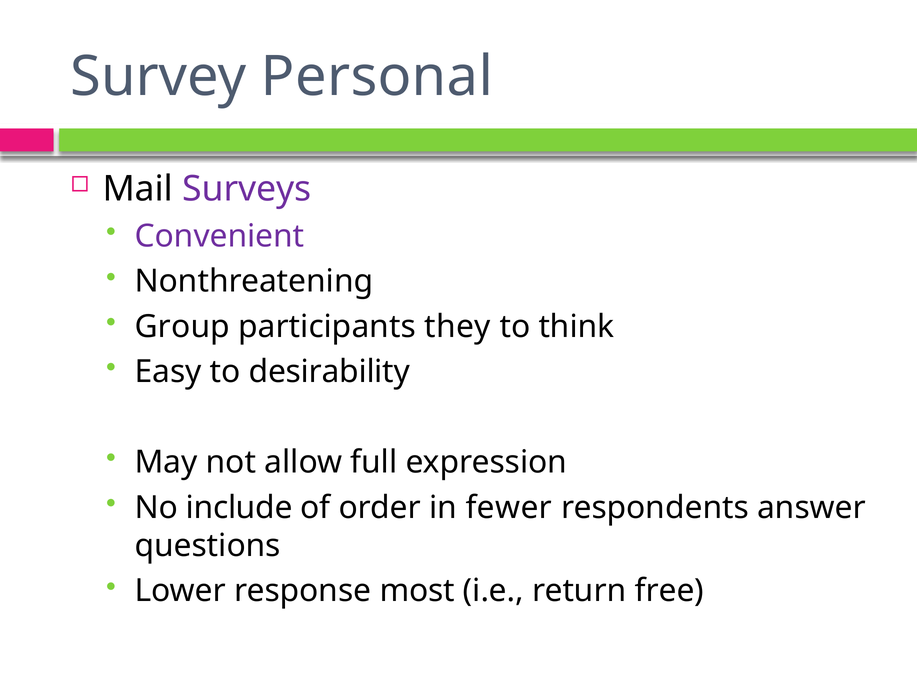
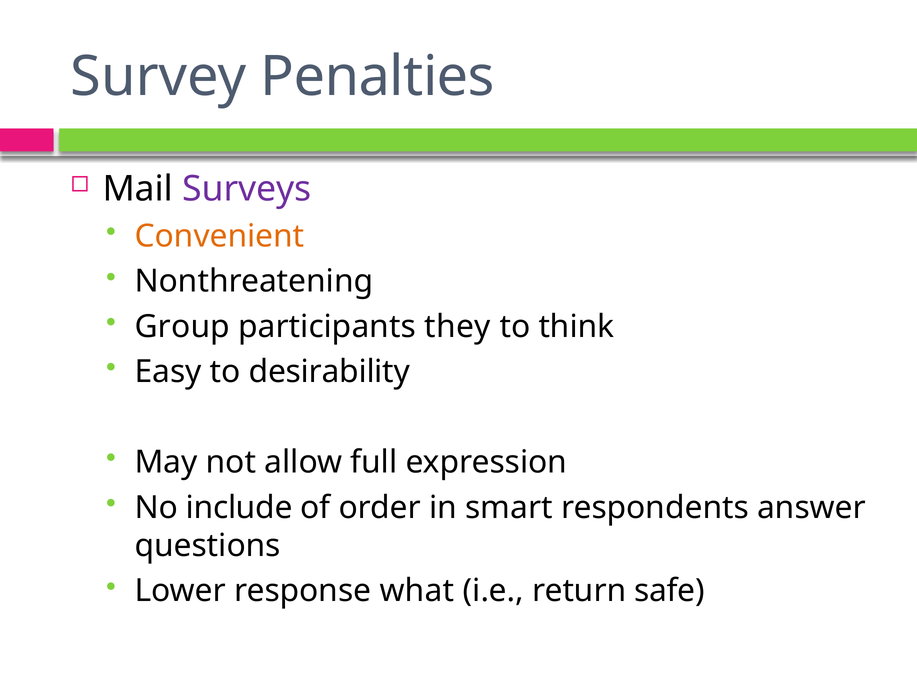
Personal: Personal -> Penalties
Convenient colour: purple -> orange
fewer: fewer -> smart
most: most -> what
free: free -> safe
